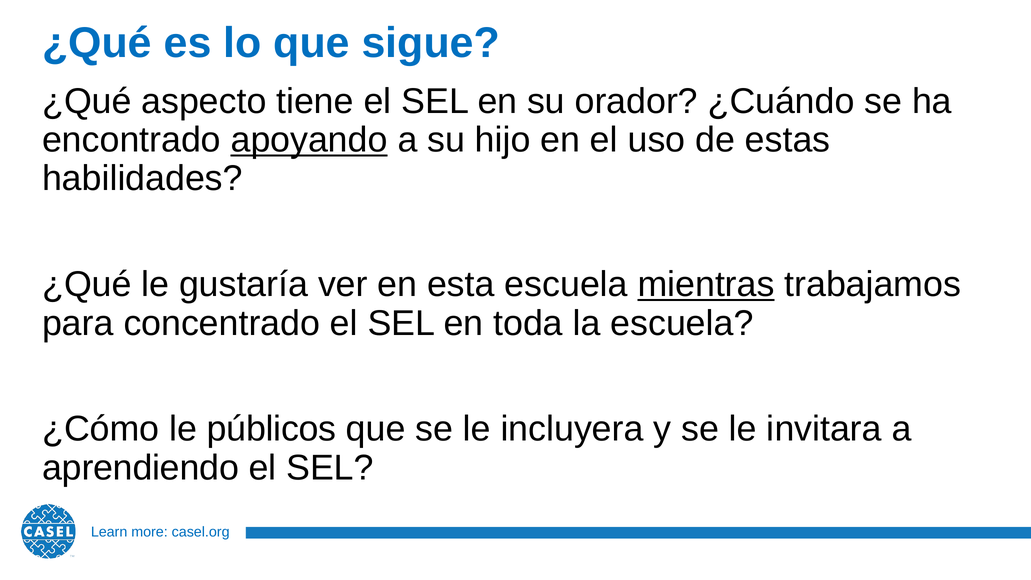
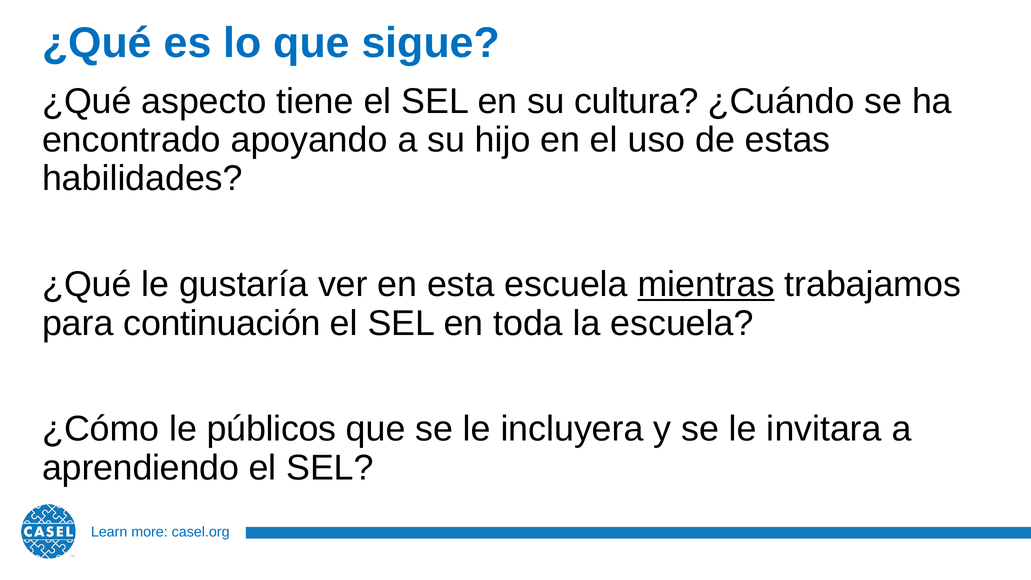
orador: orador -> cultura
apoyando underline: present -> none
concentrado: concentrado -> continuación
